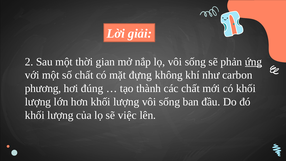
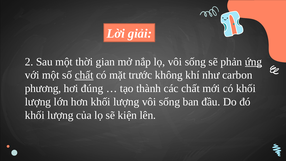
chất at (84, 75) underline: none -> present
đựng: đựng -> trước
việc: việc -> kiện
